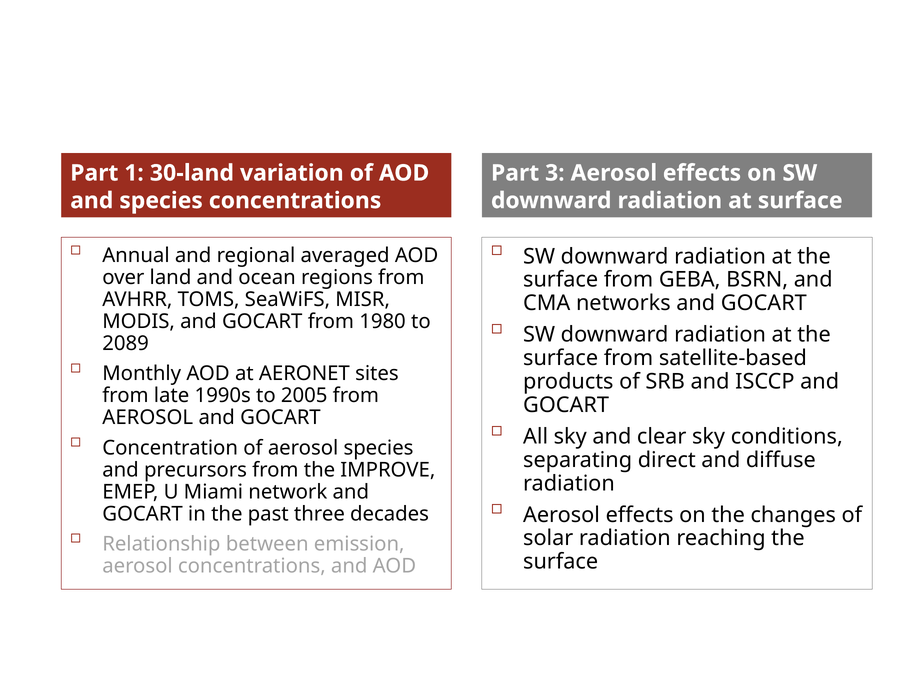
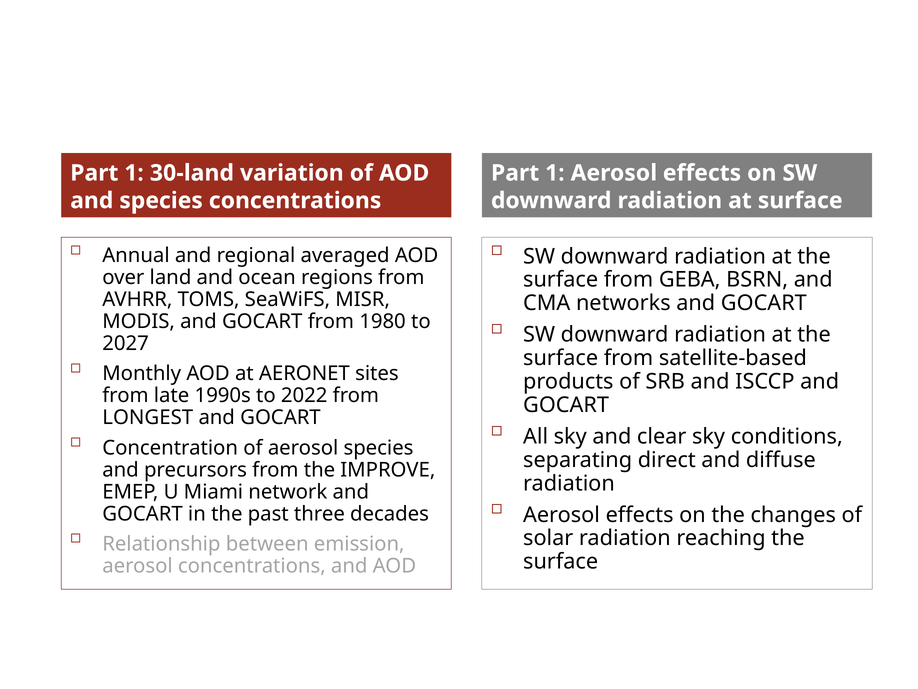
3 at (555, 173): 3 -> 1
2089: 2089 -> 2027
2005: 2005 -> 2022
AEROSOL at (148, 417): AEROSOL -> LONGEST
